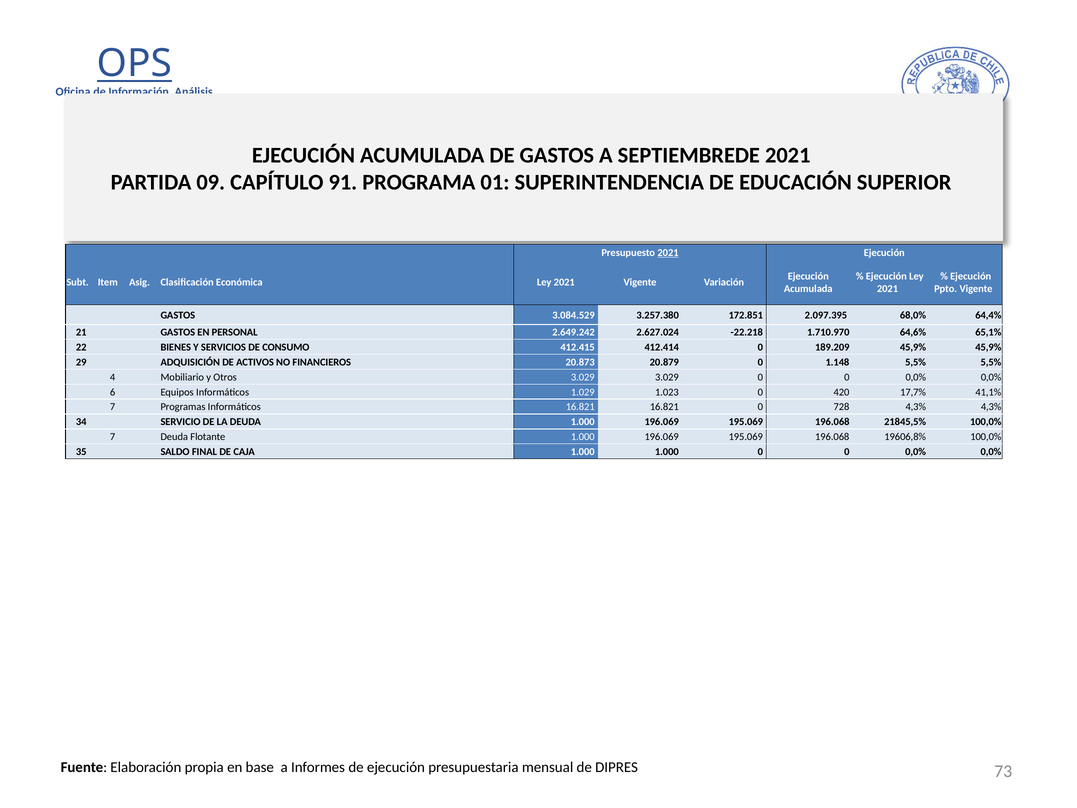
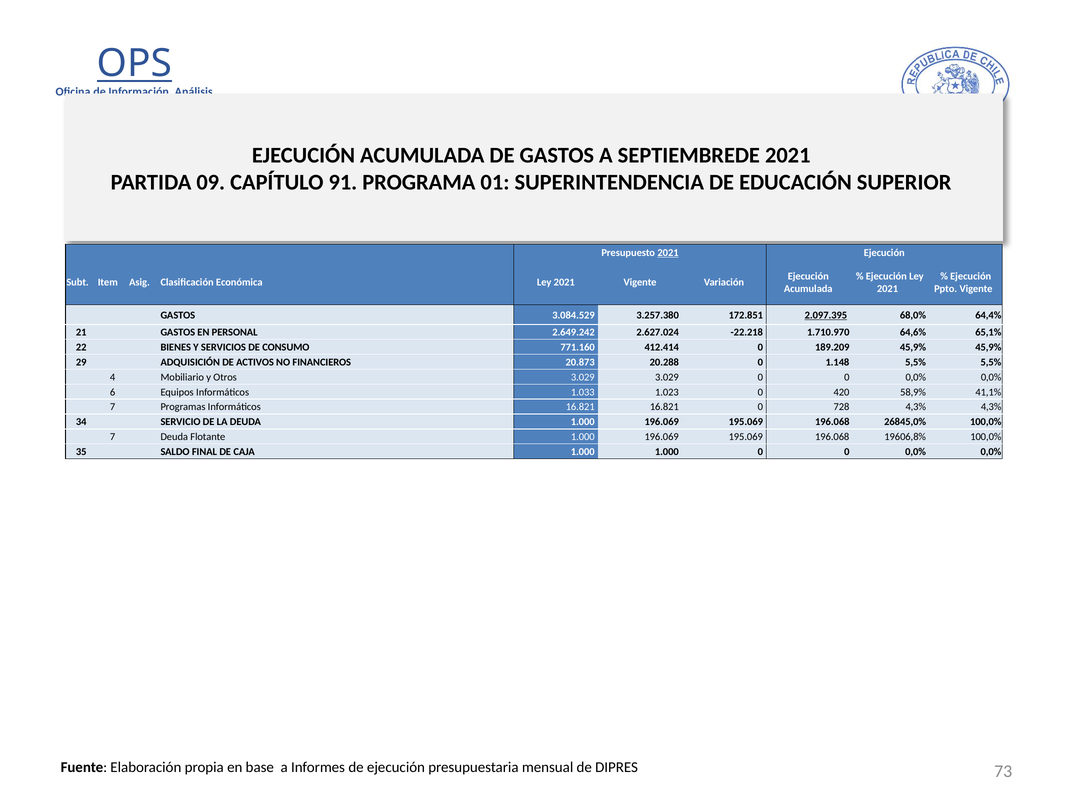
2.097.395 underline: none -> present
412.415: 412.415 -> 771.160
20.879: 20.879 -> 20.288
1.029: 1.029 -> 1.033
17,7%: 17,7% -> 58,9%
21845,5%: 21845,5% -> 26845,0%
